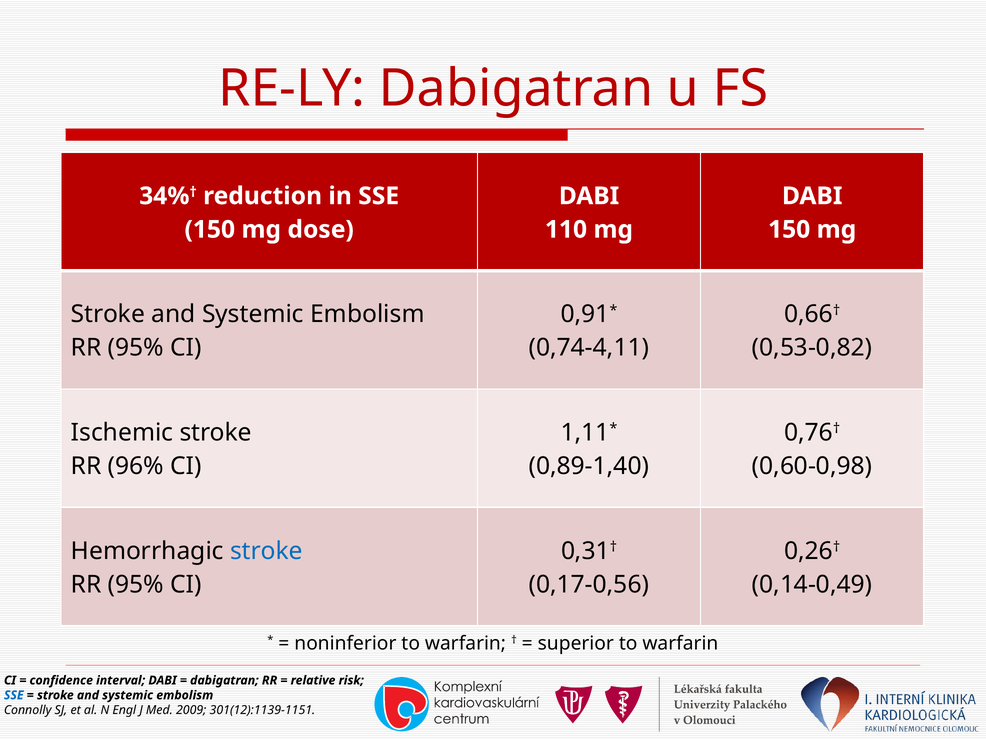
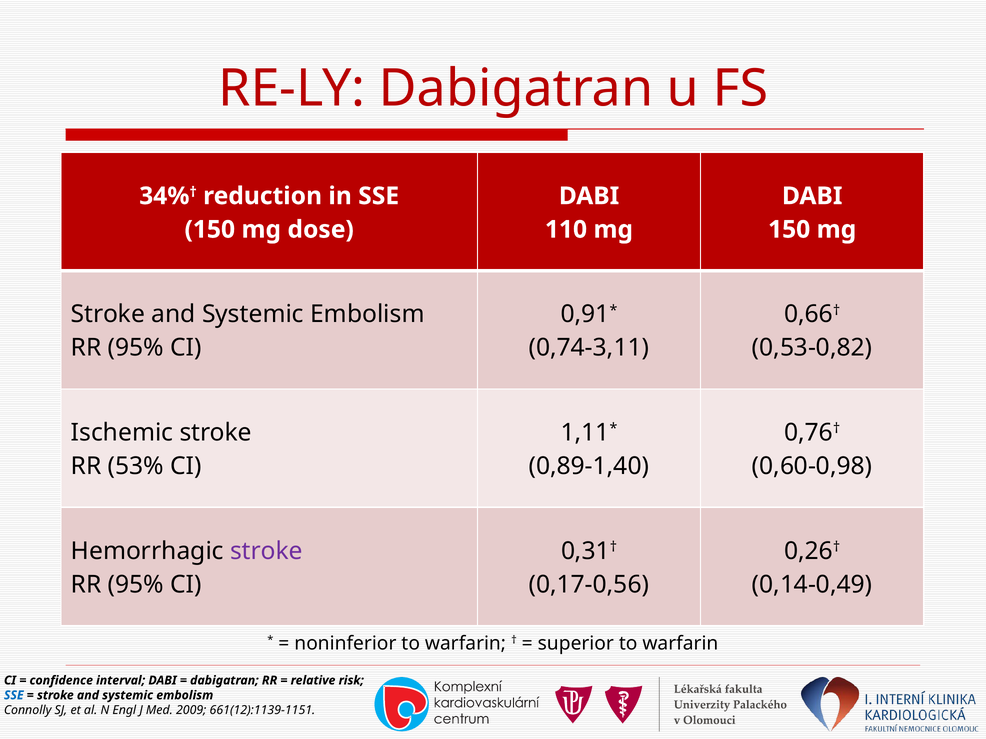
0,74-4,11: 0,74-4,11 -> 0,74-3,11
96%: 96% -> 53%
stroke at (266, 551) colour: blue -> purple
301(12):1139-1151: 301(12):1139-1151 -> 661(12):1139-1151
